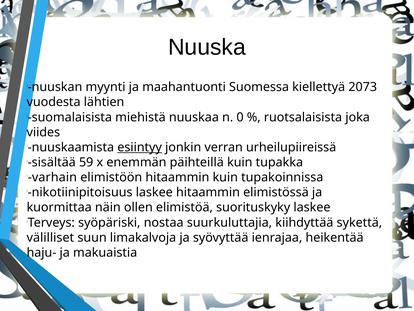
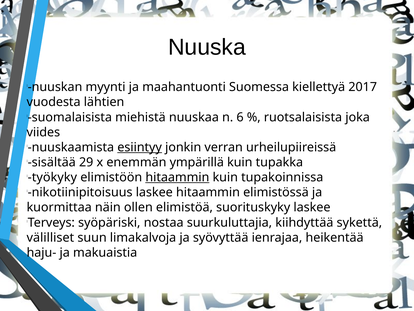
2073: 2073 -> 2017
0: 0 -> 6
59: 59 -> 29
päihteillä: päihteillä -> ympärillä
varhain: varhain -> työkyky
hitaammin at (177, 177) underline: none -> present
